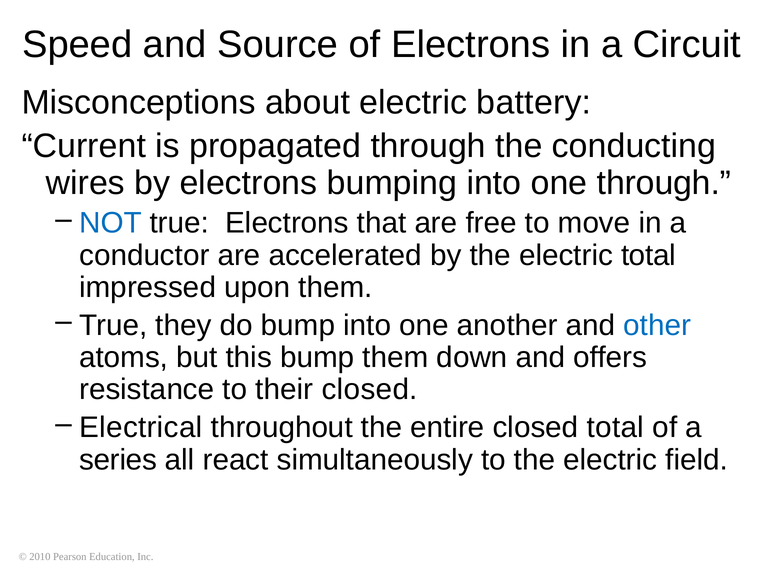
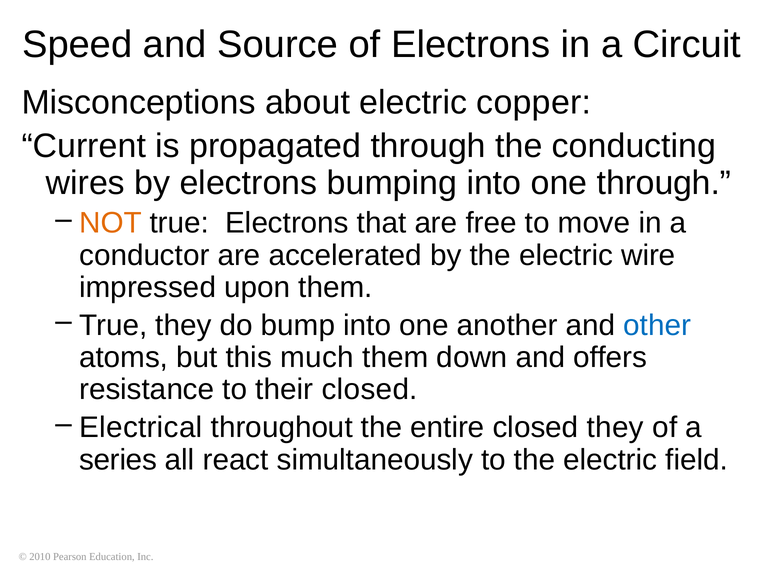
battery: battery -> copper
NOT colour: blue -> orange
electric total: total -> wire
this bump: bump -> much
closed total: total -> they
